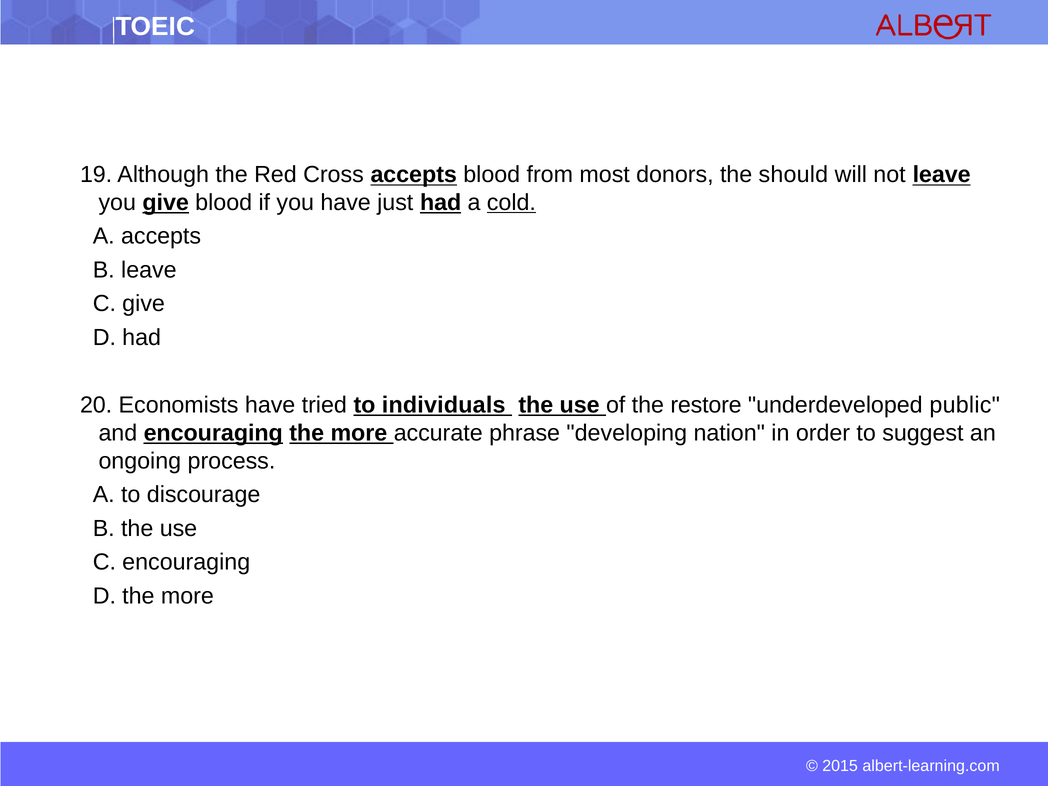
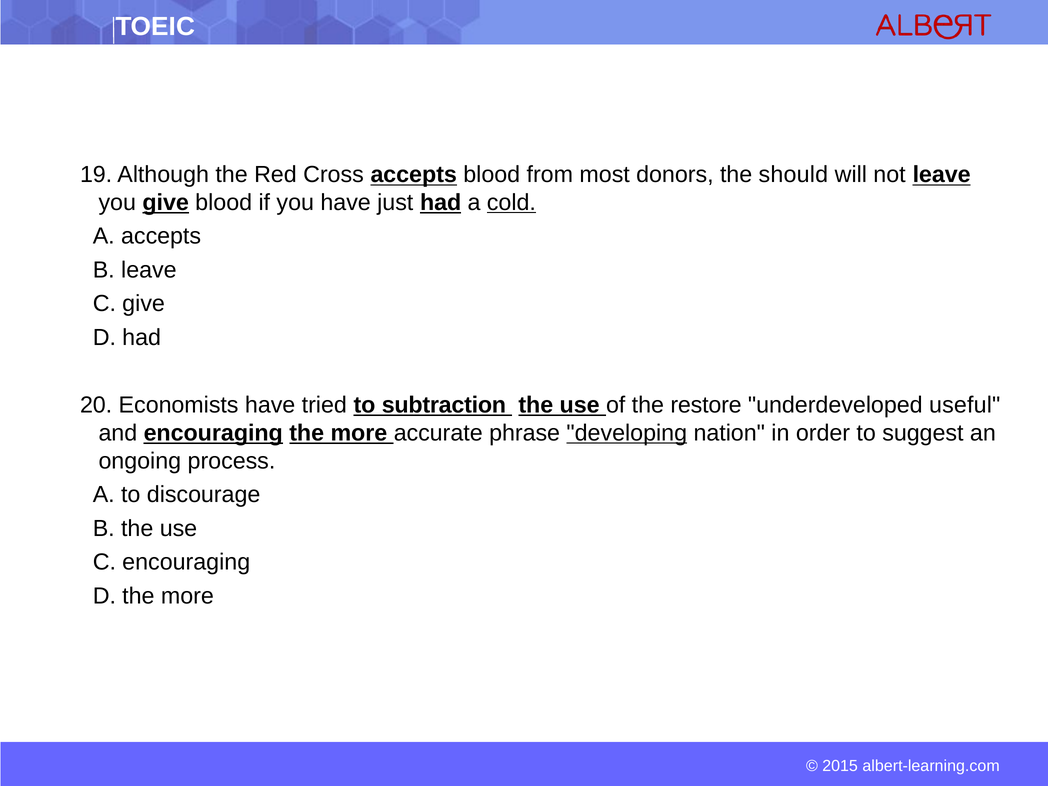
individuals: individuals -> subtraction
public: public -> useful
developing underline: none -> present
